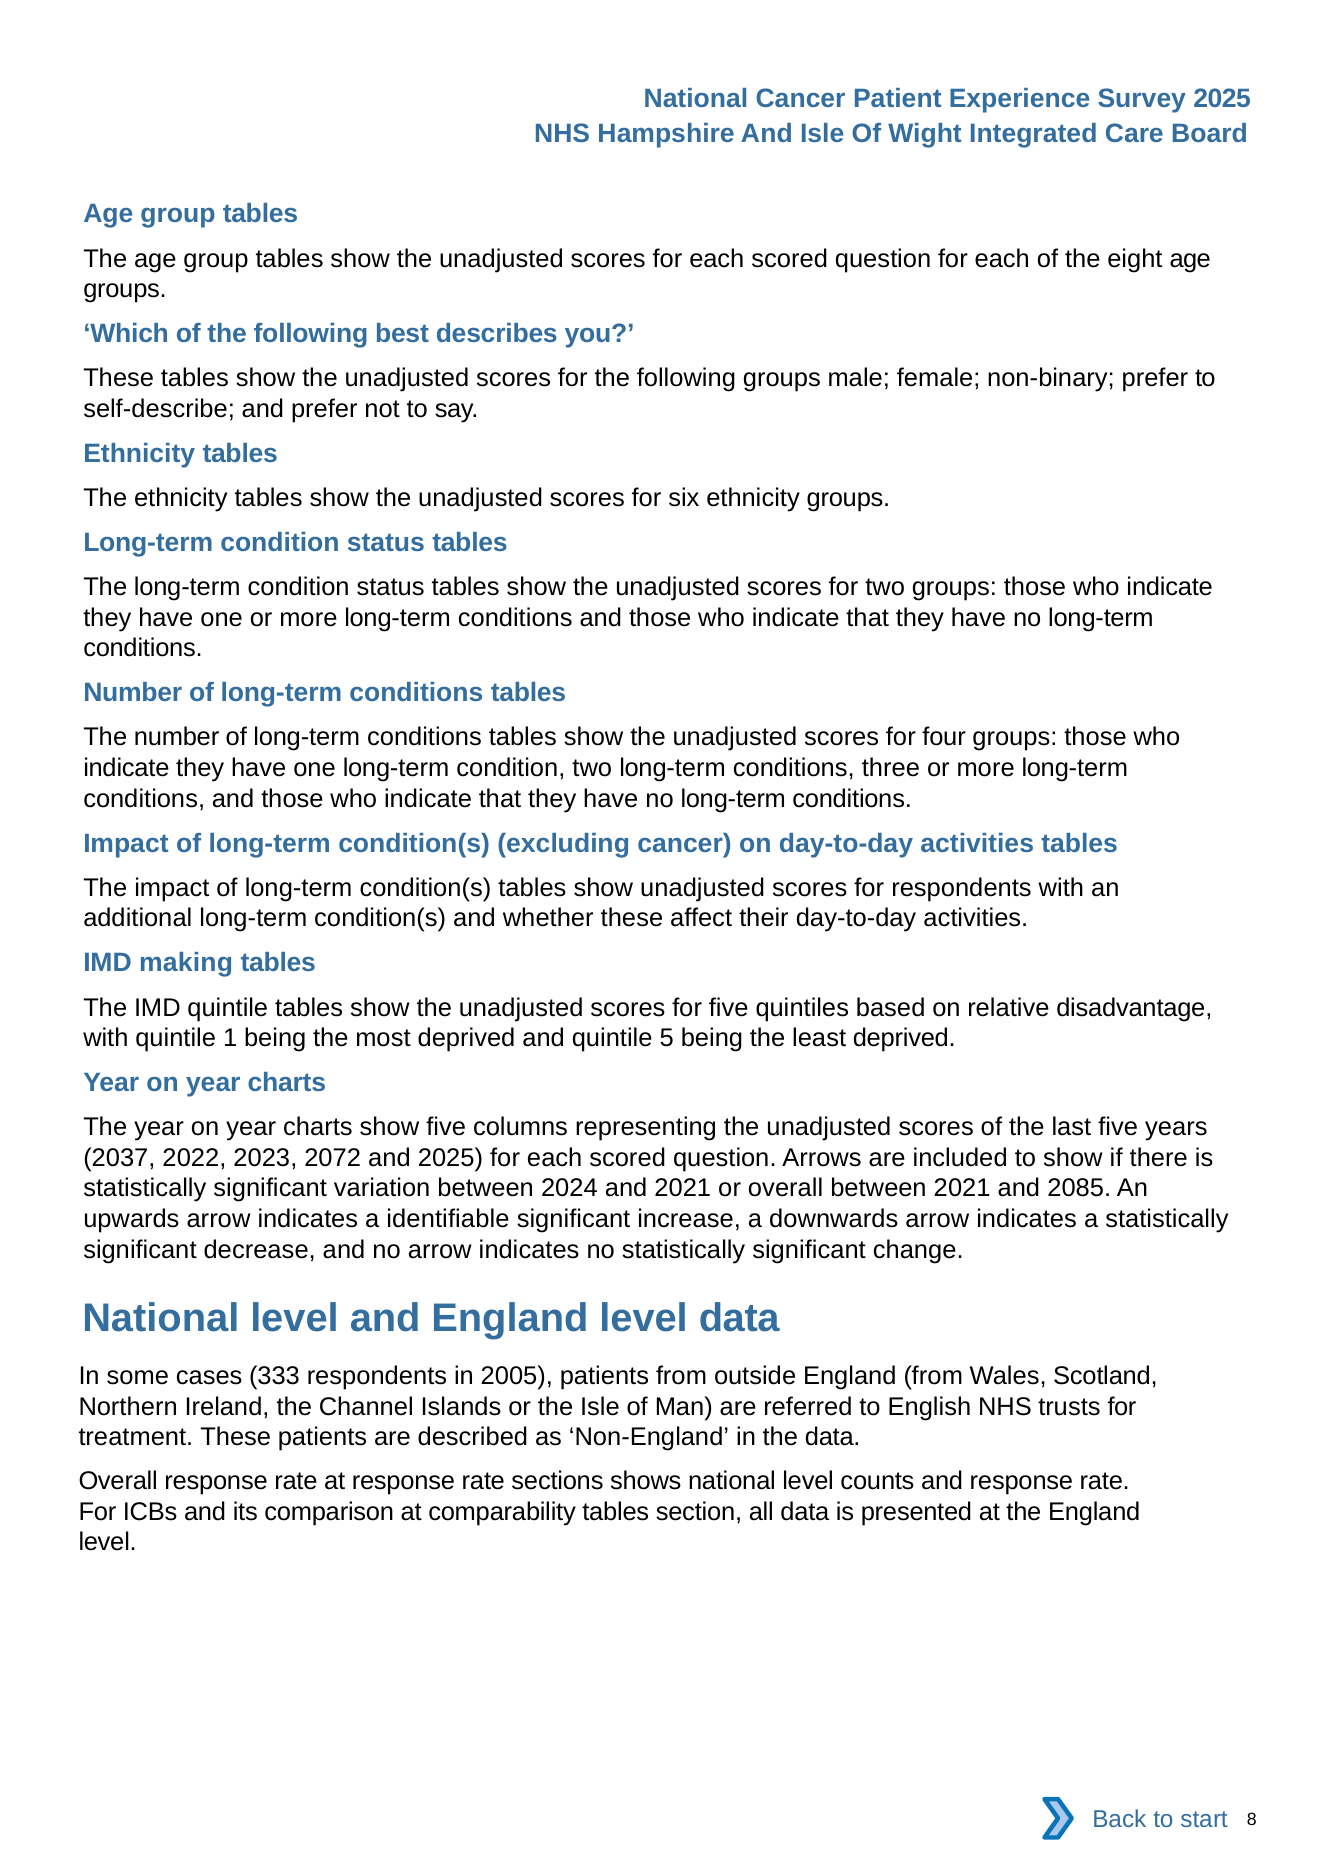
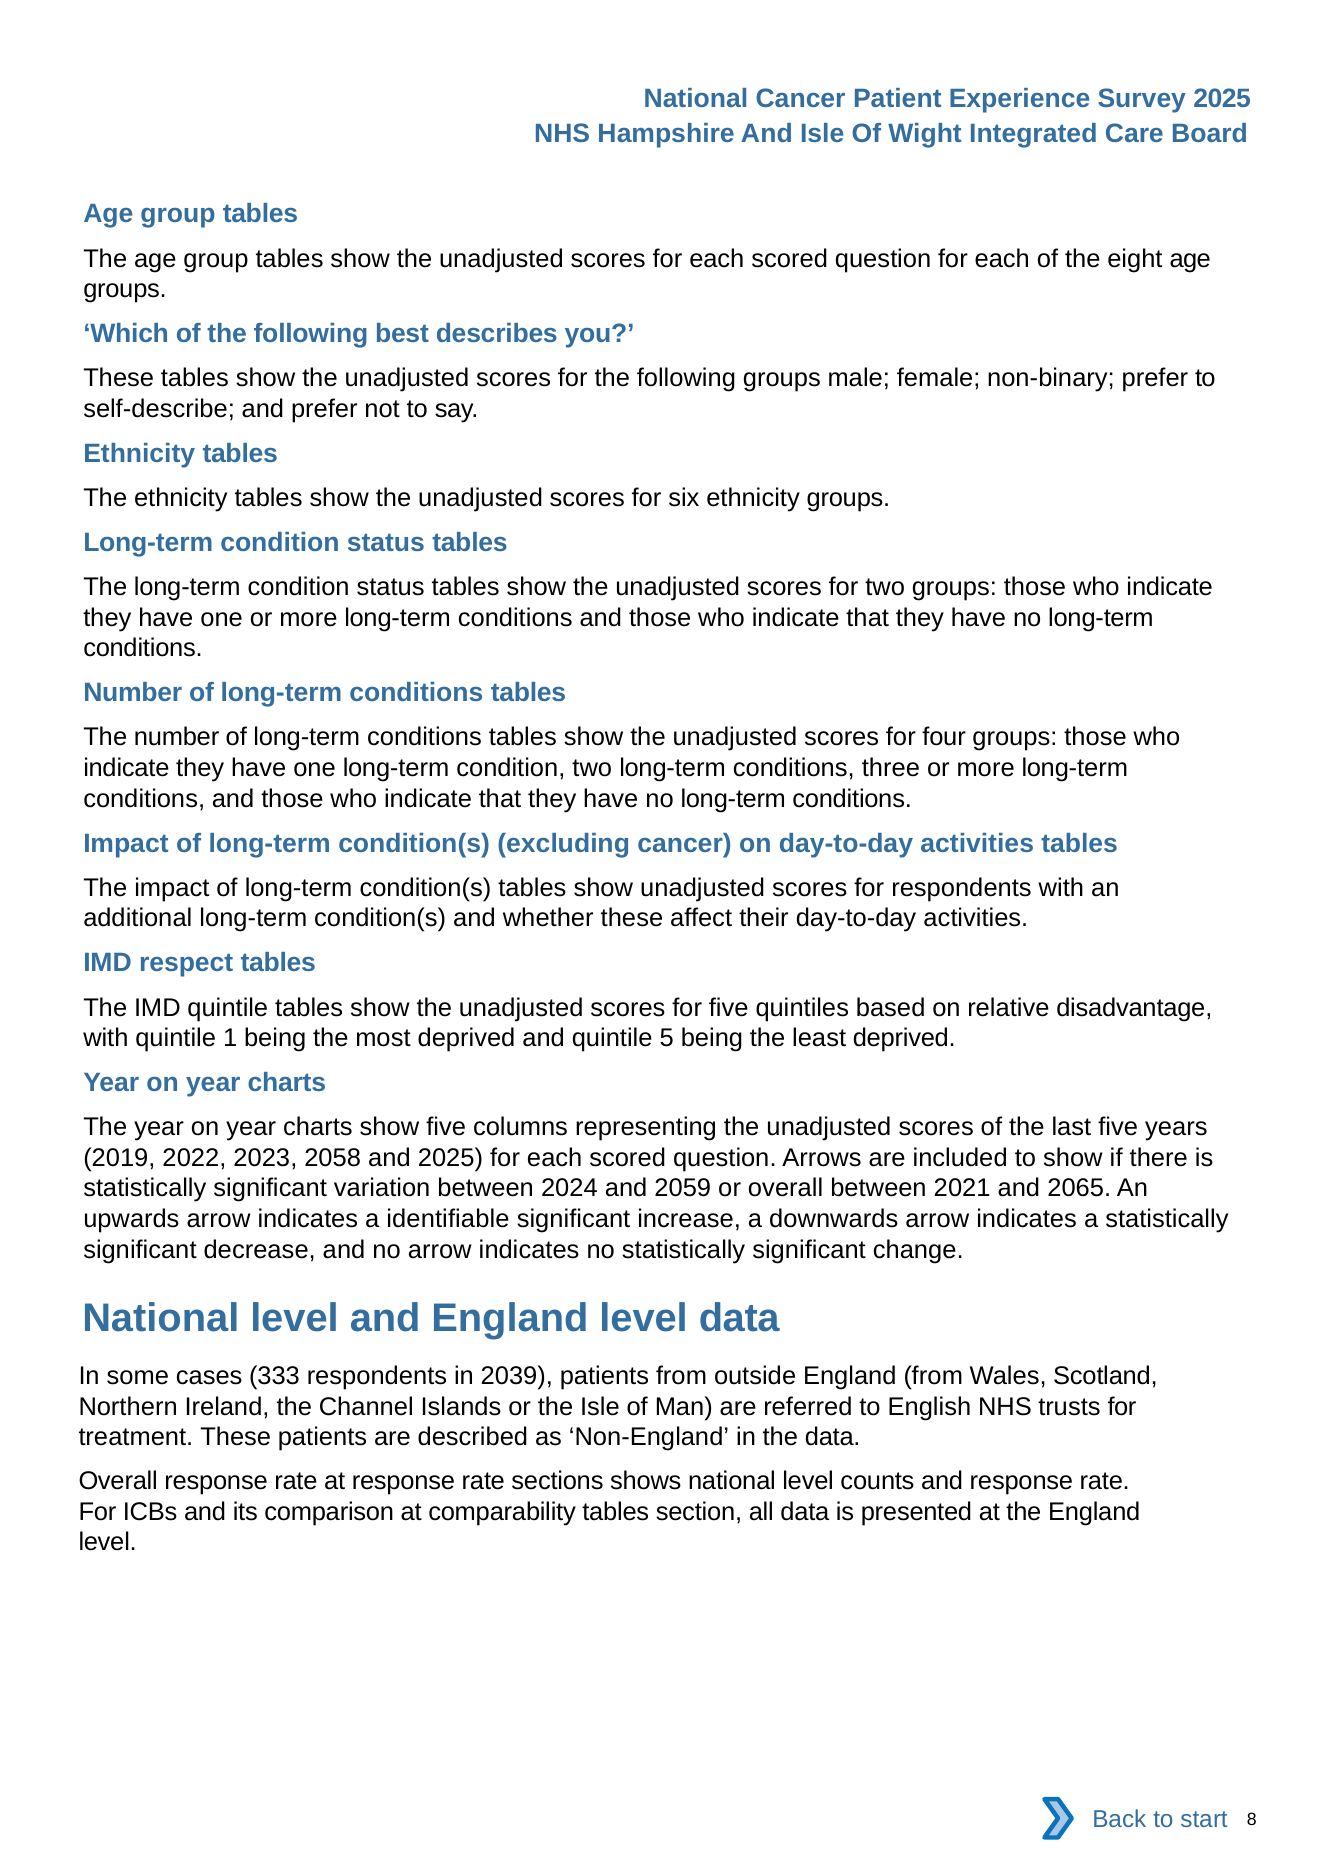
making: making -> respect
2037: 2037 -> 2019
2072: 2072 -> 2058
and 2021: 2021 -> 2059
2085: 2085 -> 2065
2005: 2005 -> 2039
